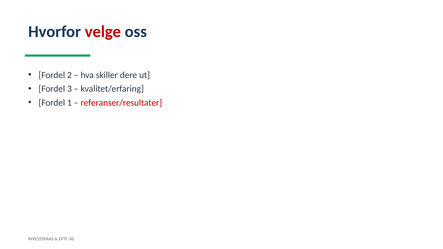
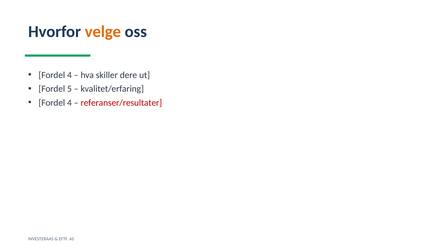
velge colour: red -> orange
2 at (69, 75): 2 -> 4
3: 3 -> 5
1 at (69, 103): 1 -> 4
